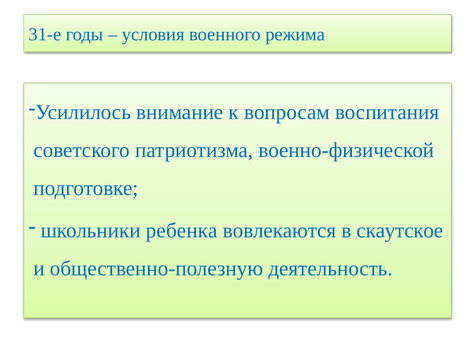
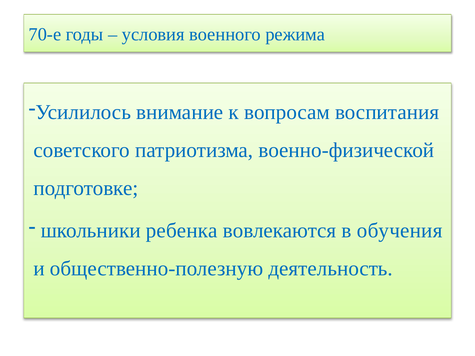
31-е: 31-е -> 70-е
скаутское: скаутское -> обучения
